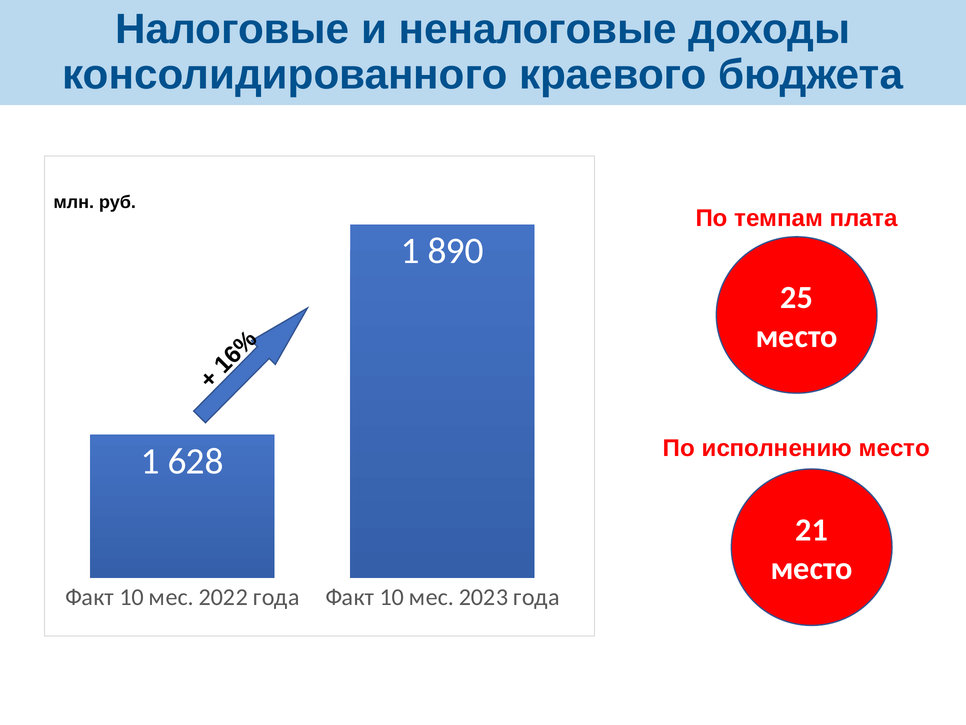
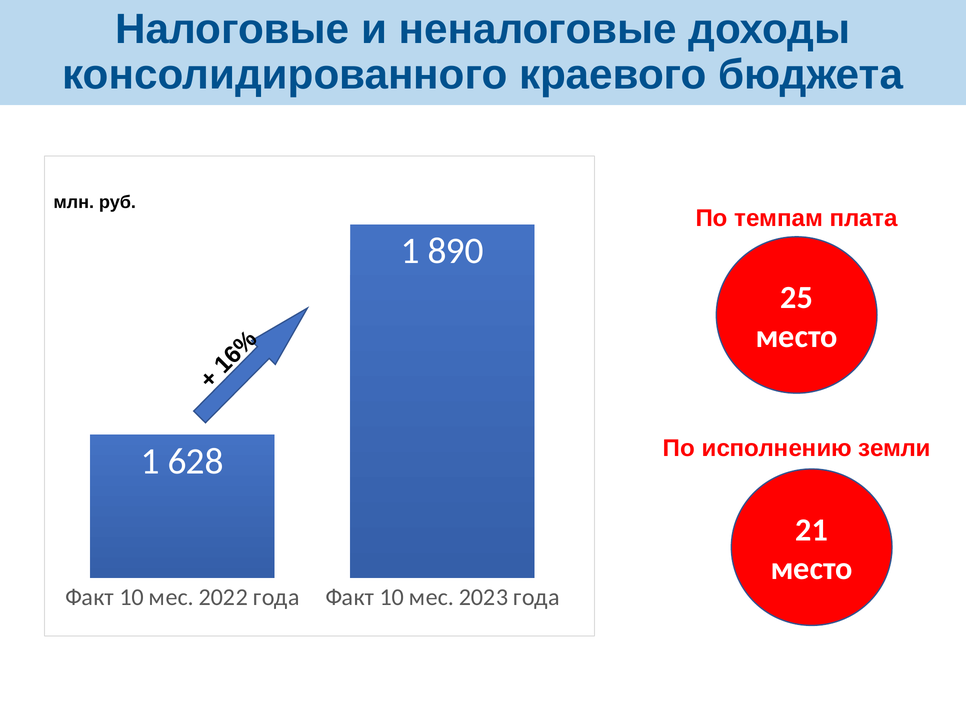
исполнению место: место -> земли
